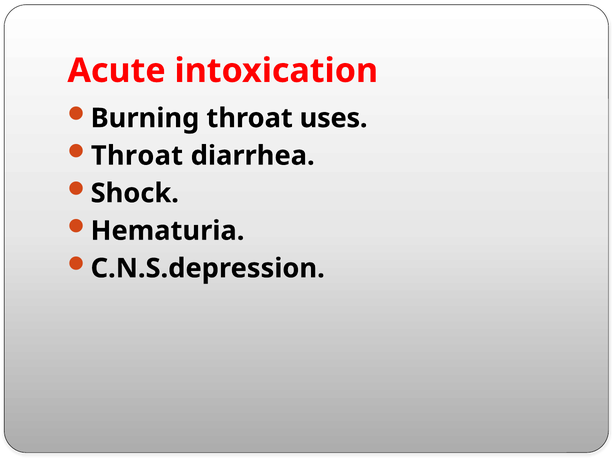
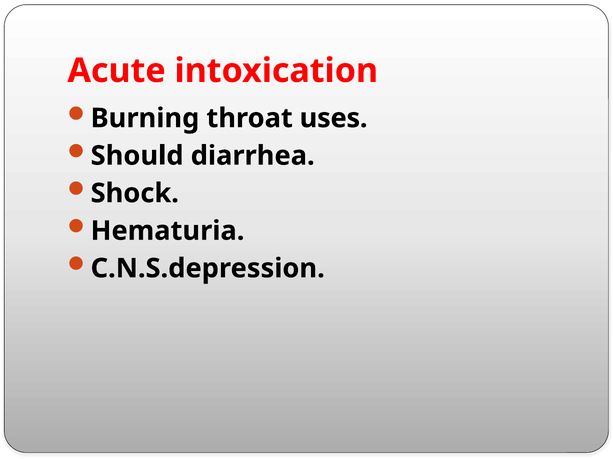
Throat at (137, 156): Throat -> Should
